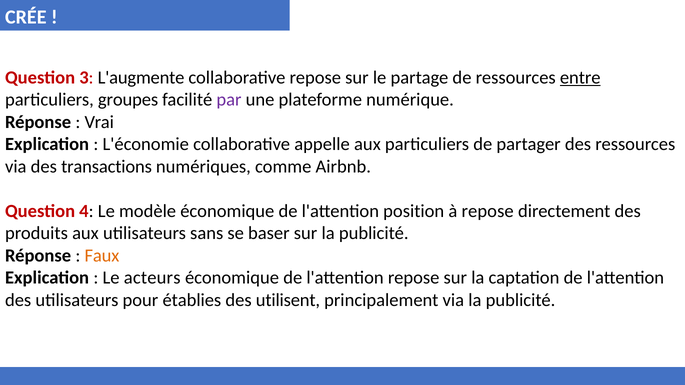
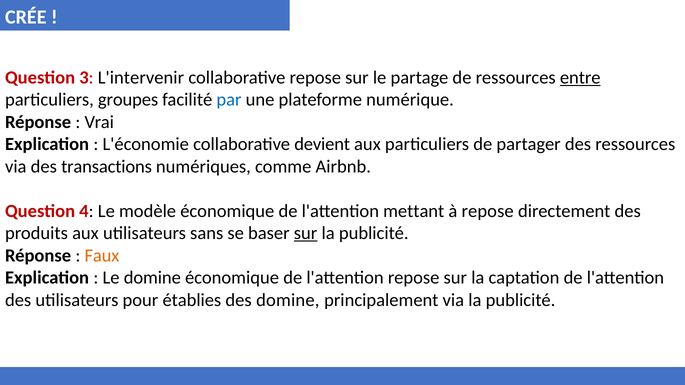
L'augmente: L'augmente -> L'intervenir
par colour: purple -> blue
appelle: appelle -> devient
position: position -> mettant
sur at (306, 233) underline: none -> present
Le acteurs: acteurs -> domine
des utilisent: utilisent -> domine
